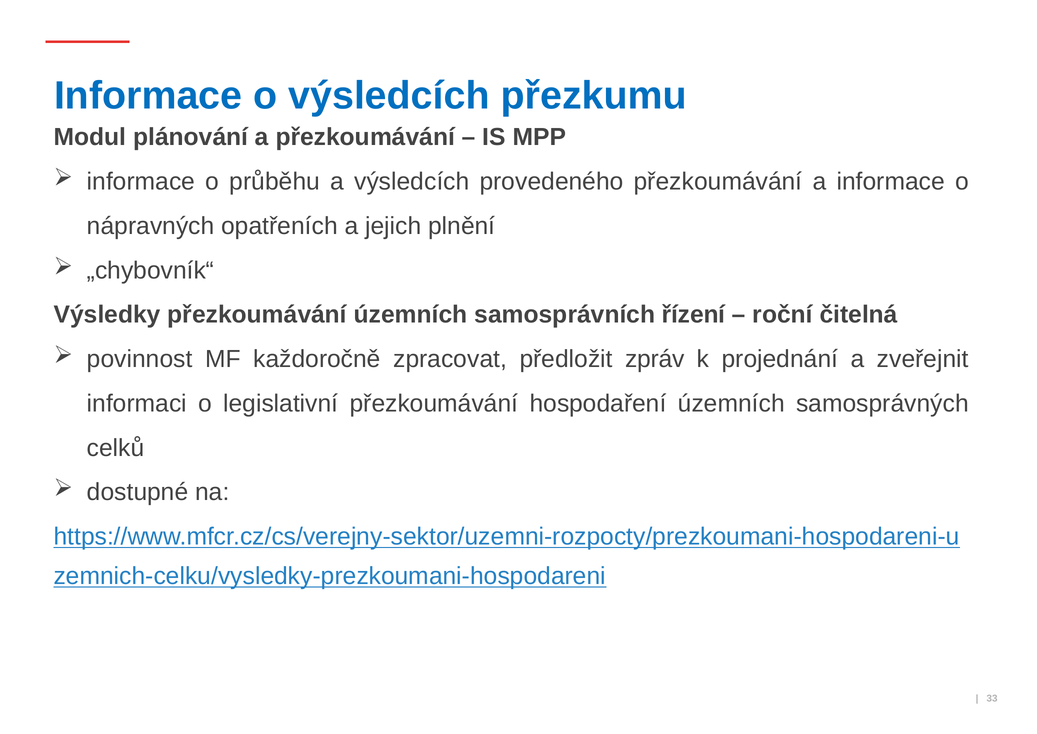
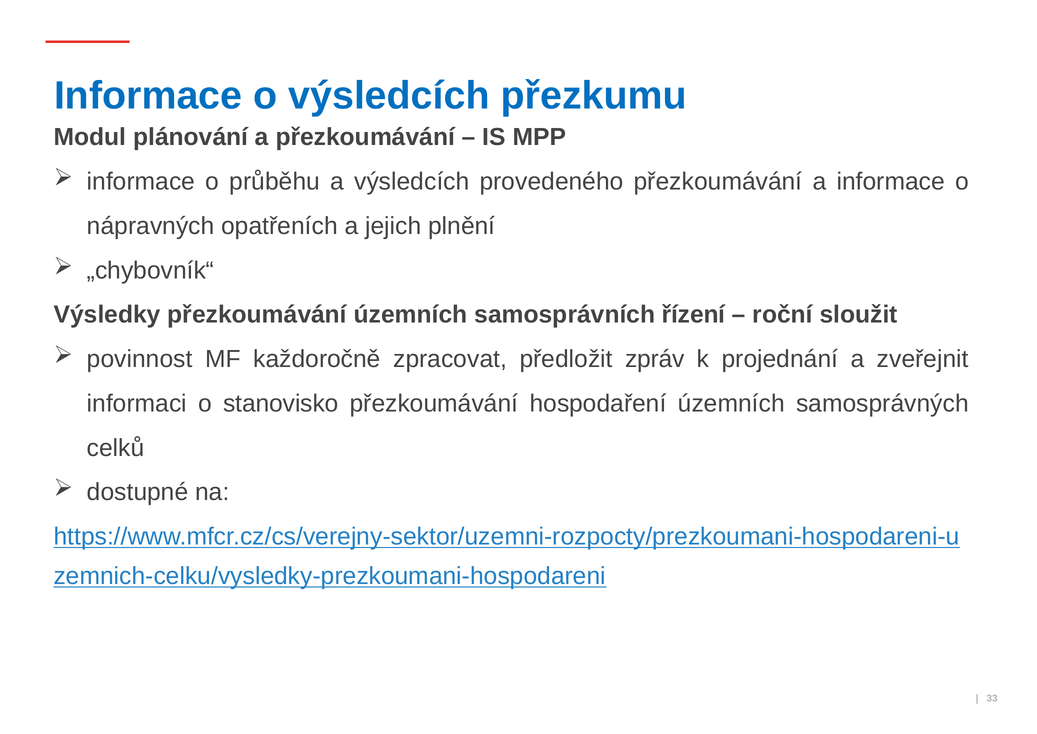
čitelná: čitelná -> sloužit
legislativní: legislativní -> stanovisko
